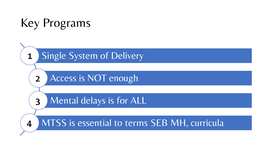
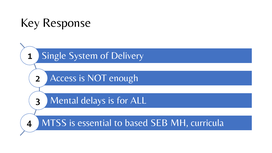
Programs: Programs -> Response
terms: terms -> based
